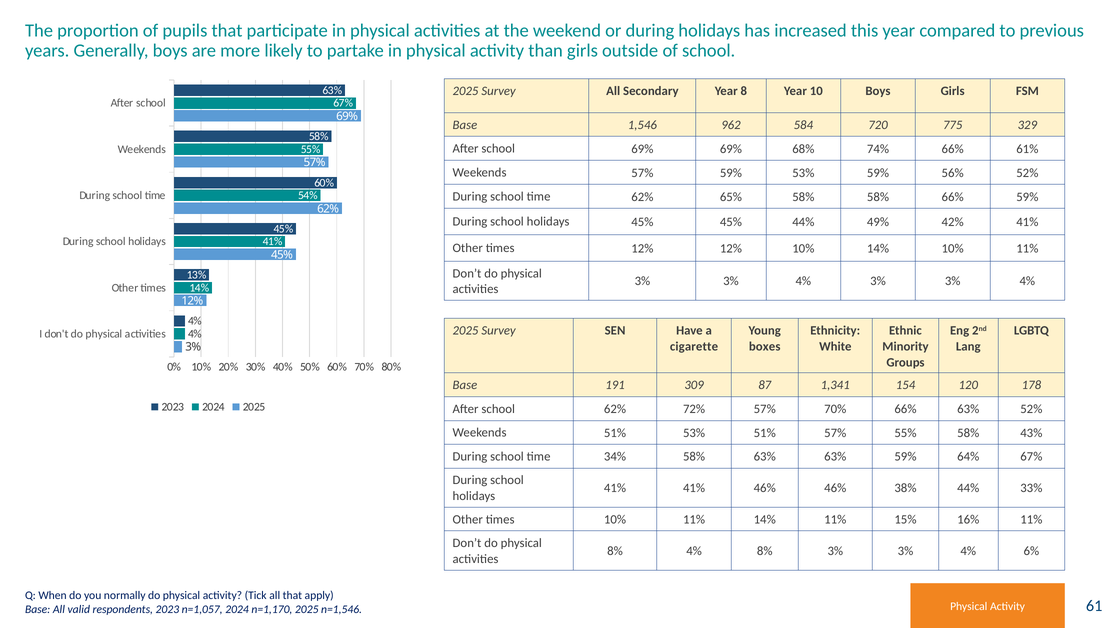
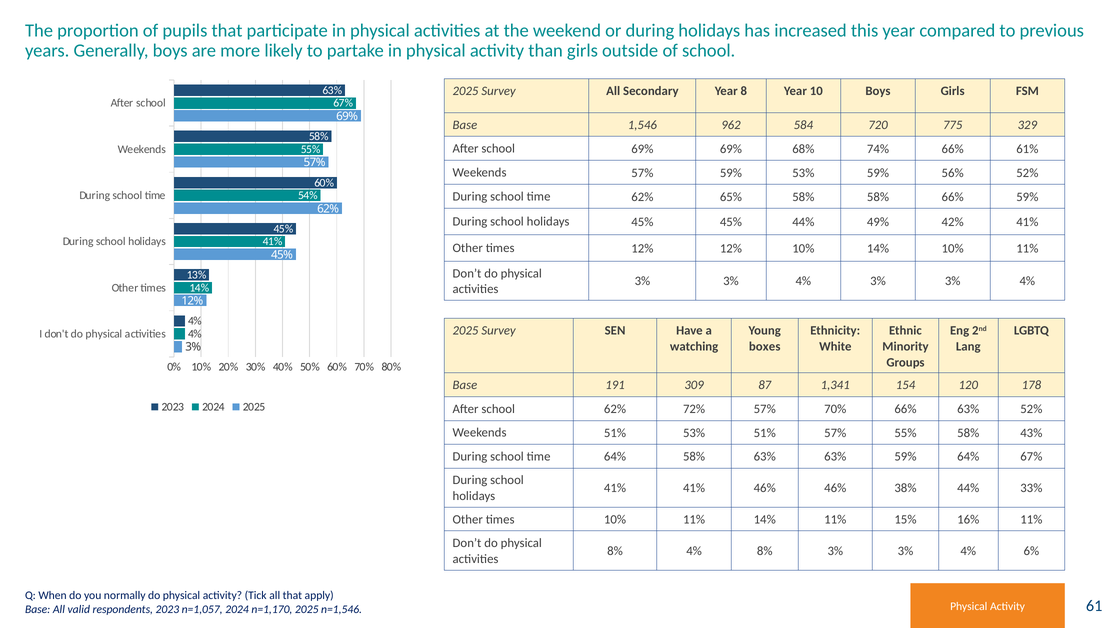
cigarette: cigarette -> watching
time 34%: 34% -> 64%
